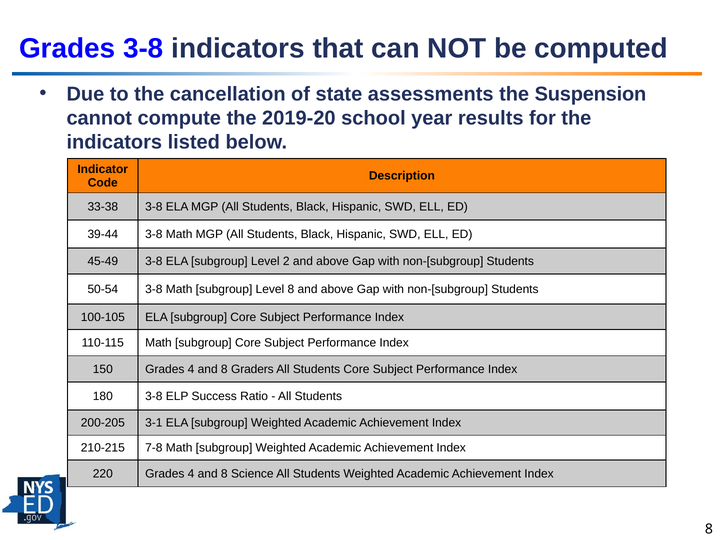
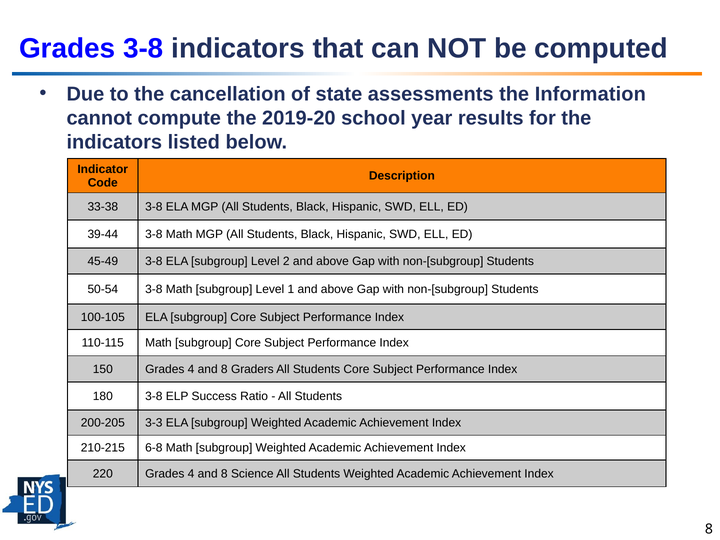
Suspension: Suspension -> Information
Level 8: 8 -> 1
3-1: 3-1 -> 3-3
7-8: 7-8 -> 6-8
